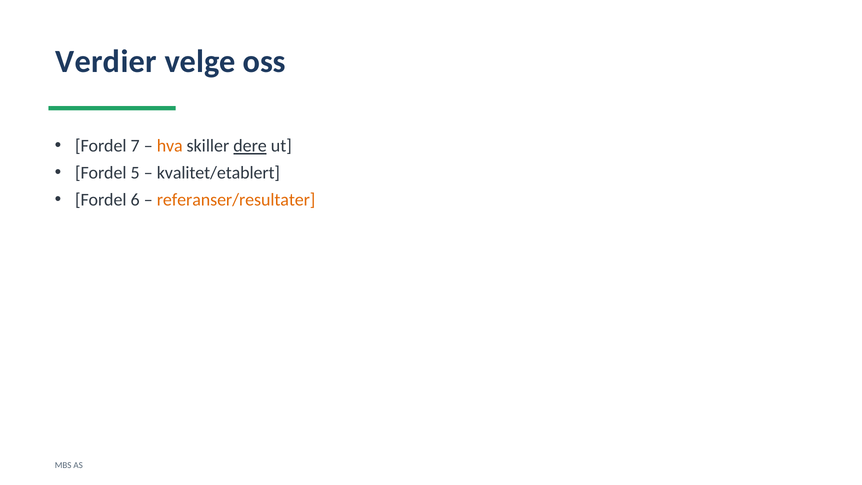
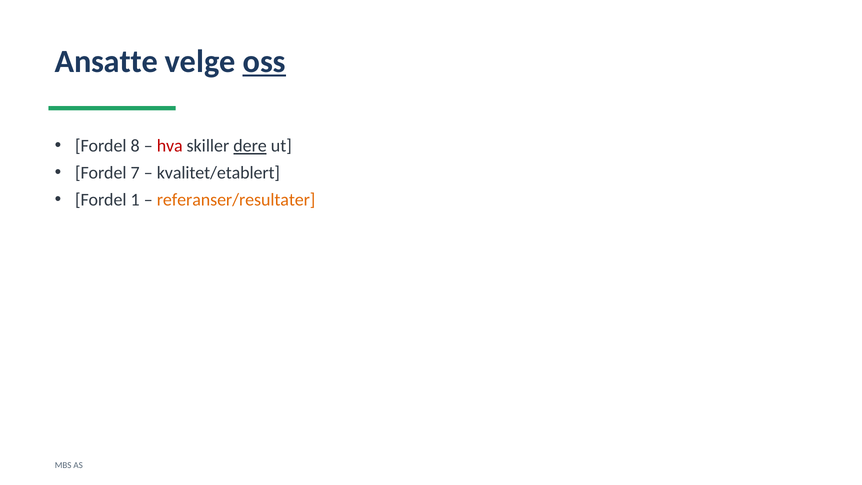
Verdier: Verdier -> Ansatte
oss underline: none -> present
7: 7 -> 8
hva colour: orange -> red
5: 5 -> 7
6: 6 -> 1
